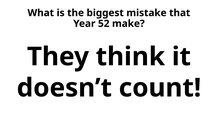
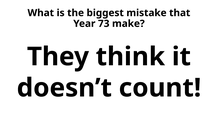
52: 52 -> 73
